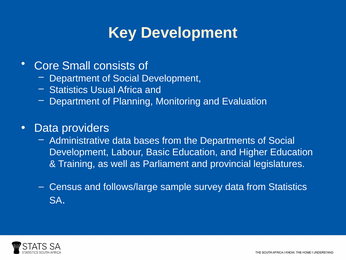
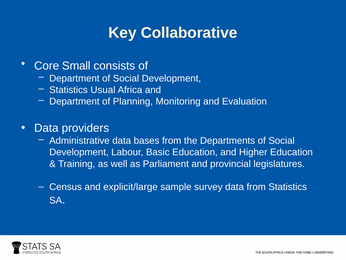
Key Development: Development -> Collaborative
follows/large: follows/large -> explicit/large
